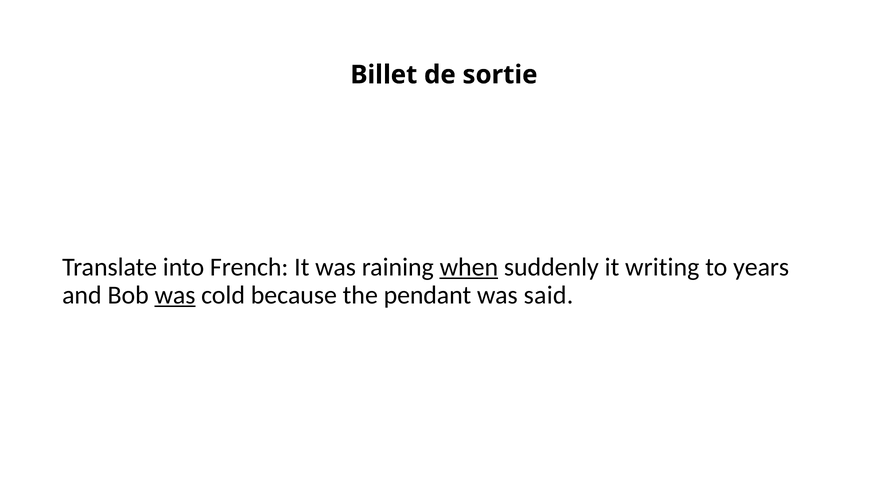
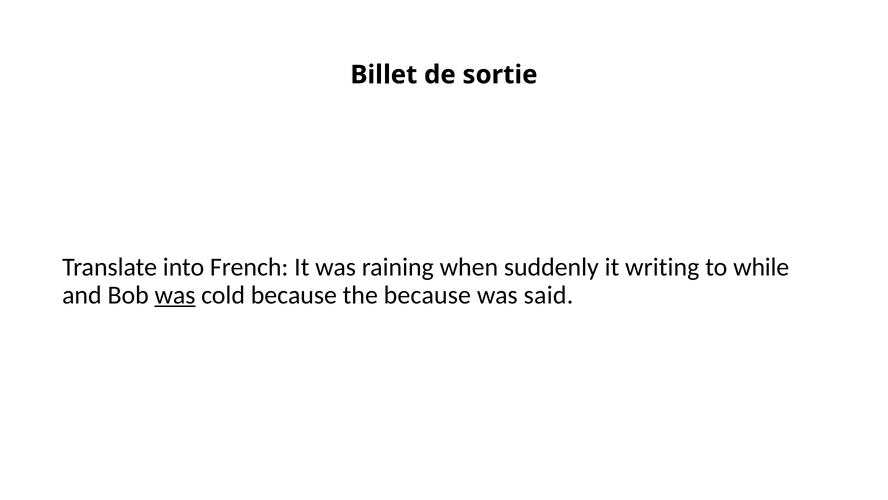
when underline: present -> none
years: years -> while
the pendant: pendant -> because
